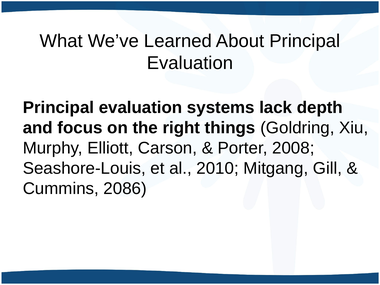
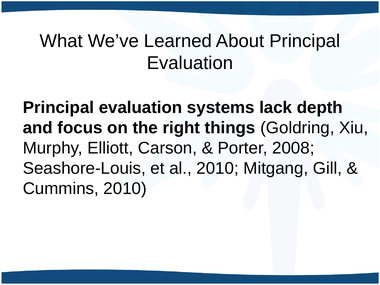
Cummins 2086: 2086 -> 2010
